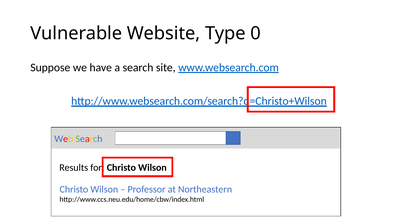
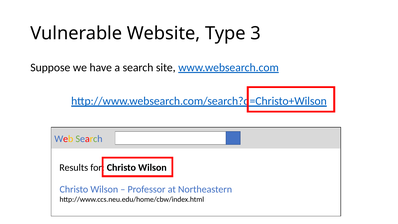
0: 0 -> 3
